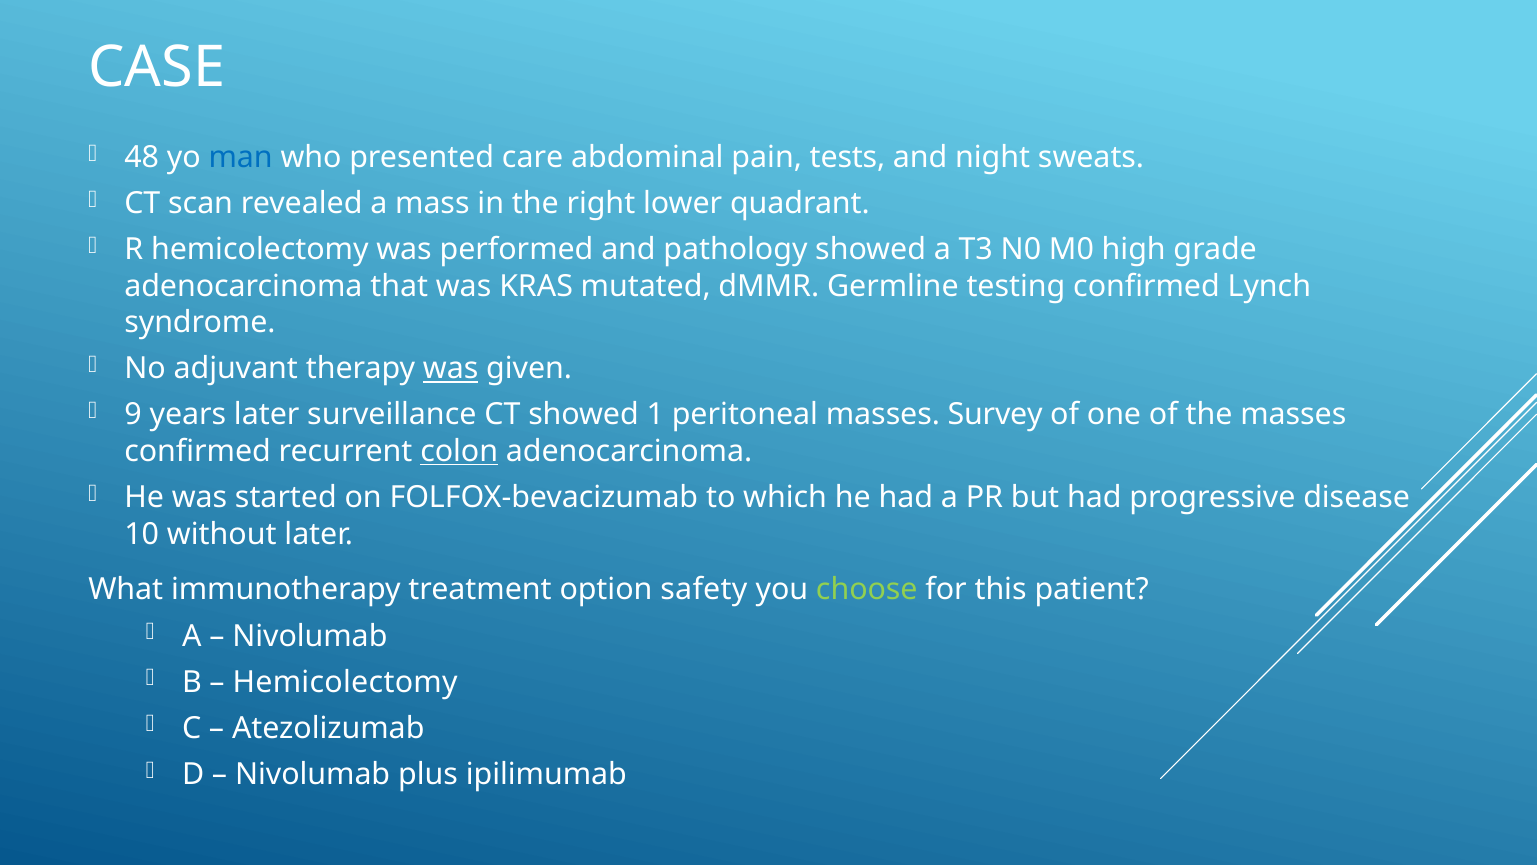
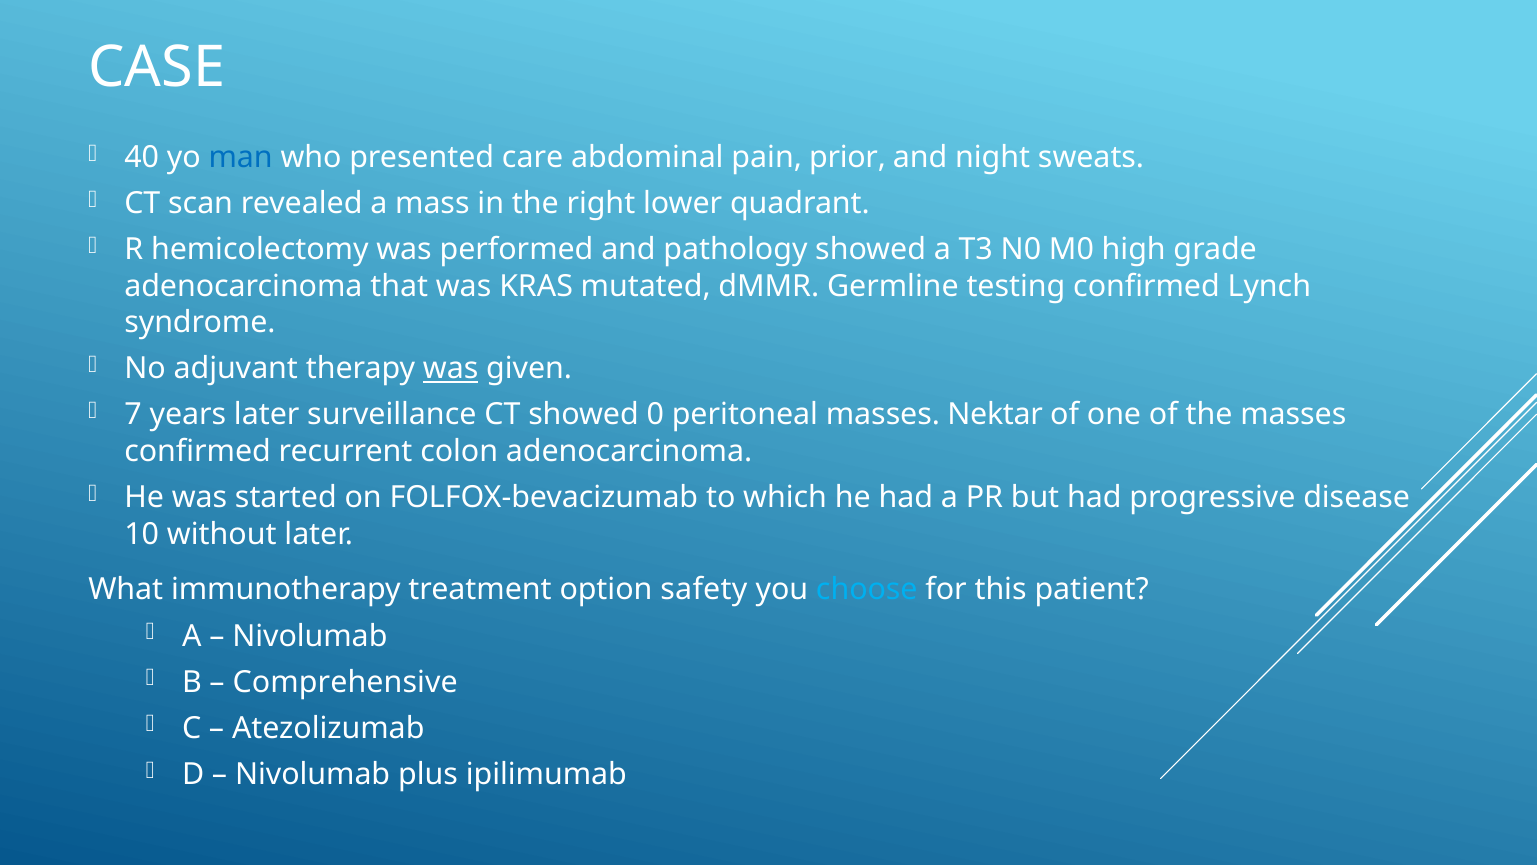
48: 48 -> 40
tests: tests -> prior
9: 9 -> 7
1: 1 -> 0
Survey: Survey -> Nektar
colon underline: present -> none
choose colour: light green -> light blue
Hemicolectomy at (345, 682): Hemicolectomy -> Comprehensive
